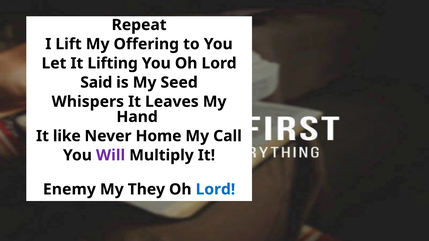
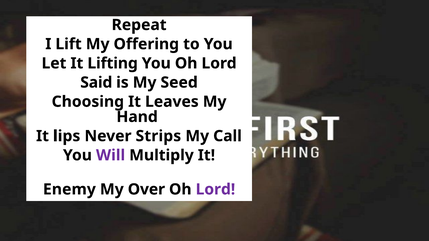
Whispers: Whispers -> Choosing
like: like -> lips
Home: Home -> Strips
They: They -> Over
Lord at (215, 190) colour: blue -> purple
